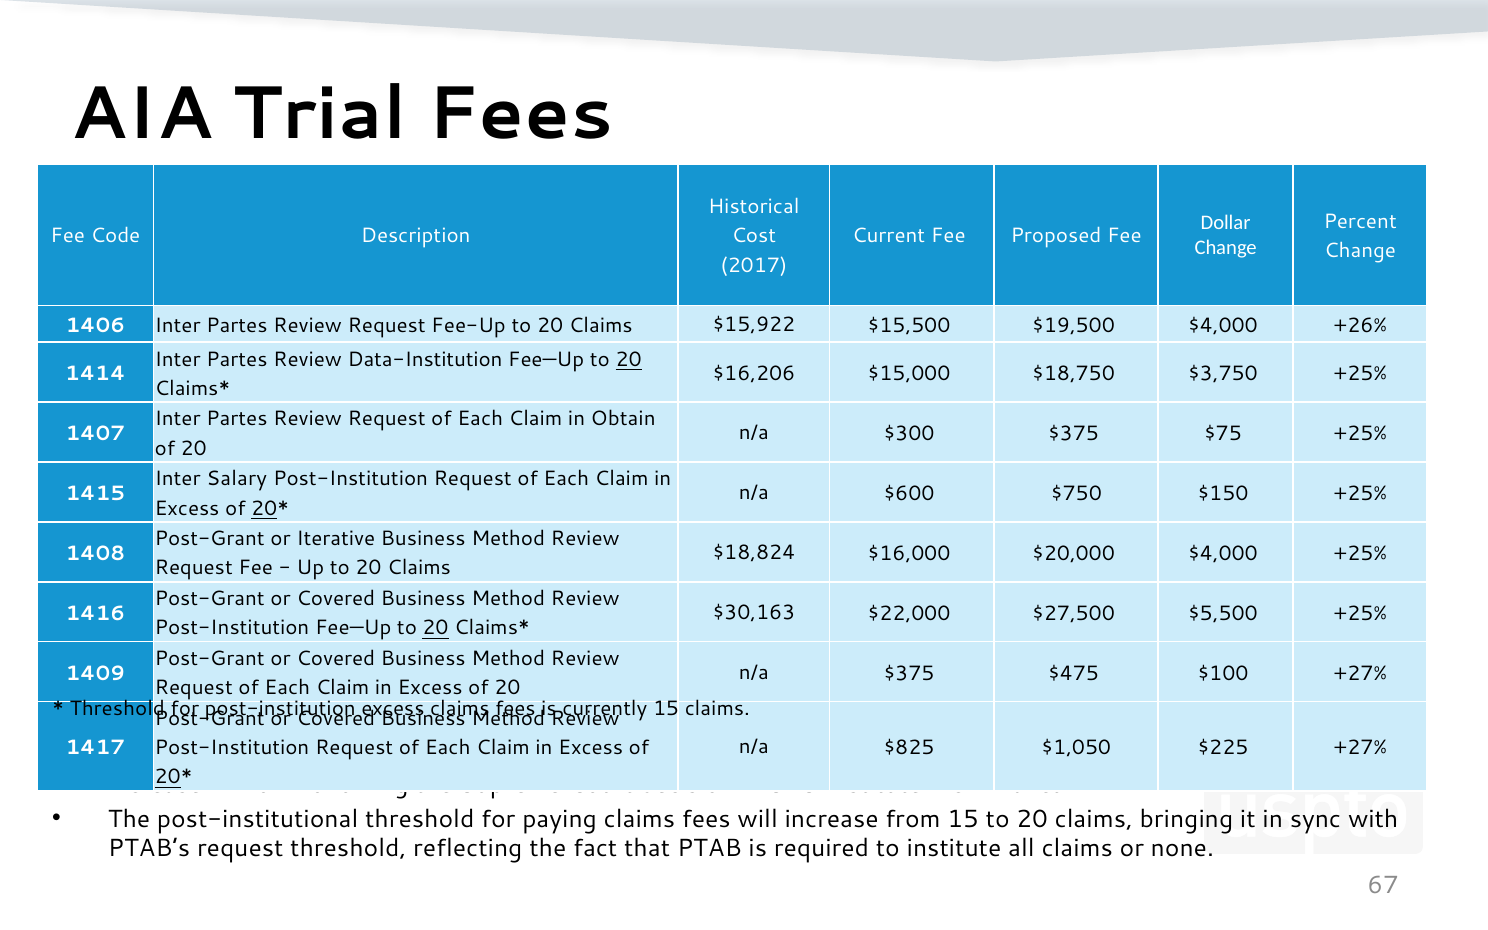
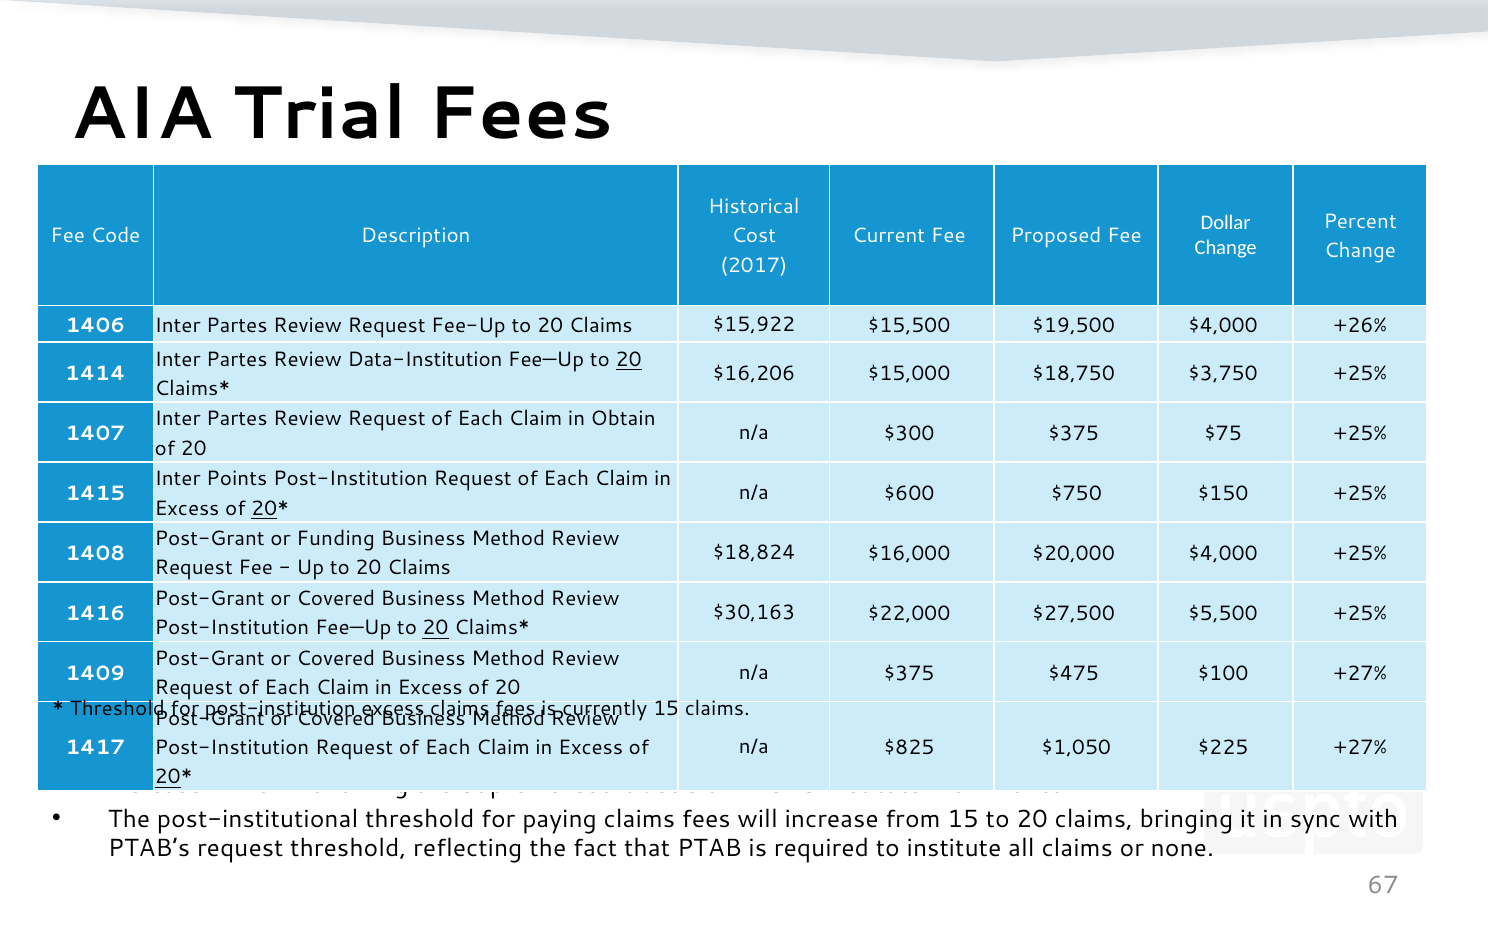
Salary: Salary -> Points
Iterative: Iterative -> Funding
